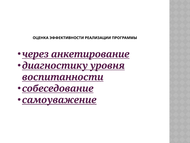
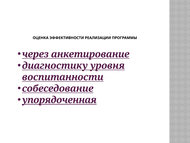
самоуважение: самоуважение -> упорядоченная
